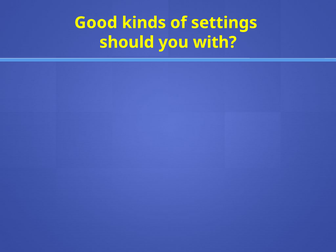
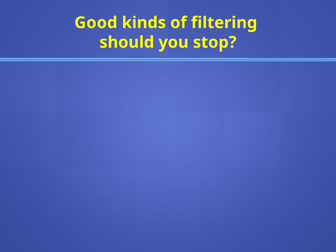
settings: settings -> filtering
with: with -> stop
